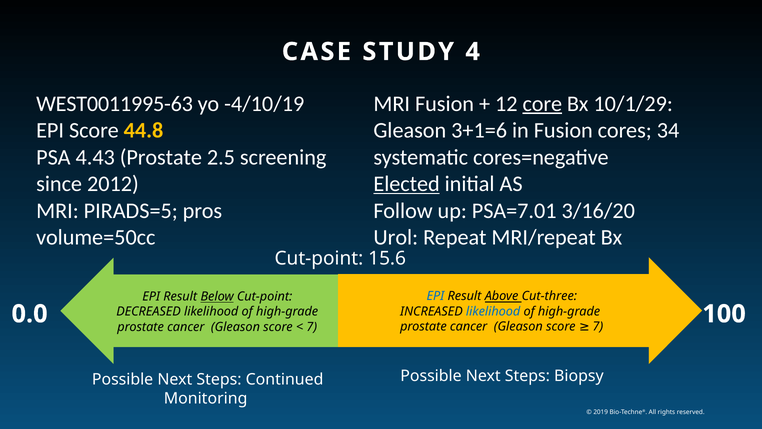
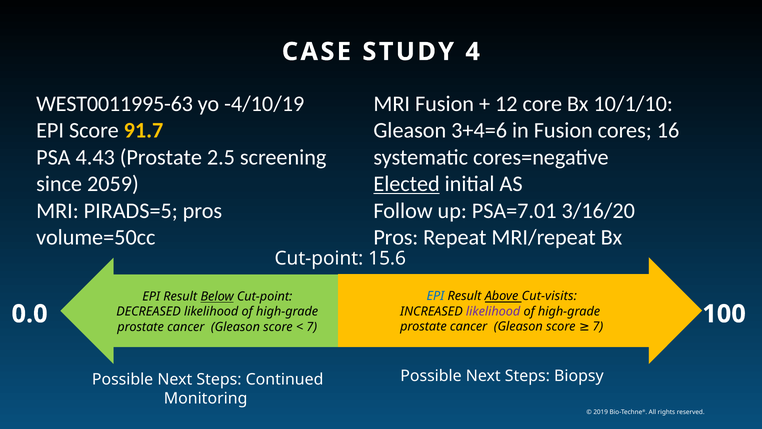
core underline: present -> none
10/1/29: 10/1/29 -> 10/1/10
44.8: 44.8 -> 91.7
3+1=6: 3+1=6 -> 3+4=6
34: 34 -> 16
2012: 2012 -> 2059
Urol at (396, 237): Urol -> Pros
Cut-three: Cut-three -> Cut-visits
likelihood at (493, 311) colour: blue -> purple
